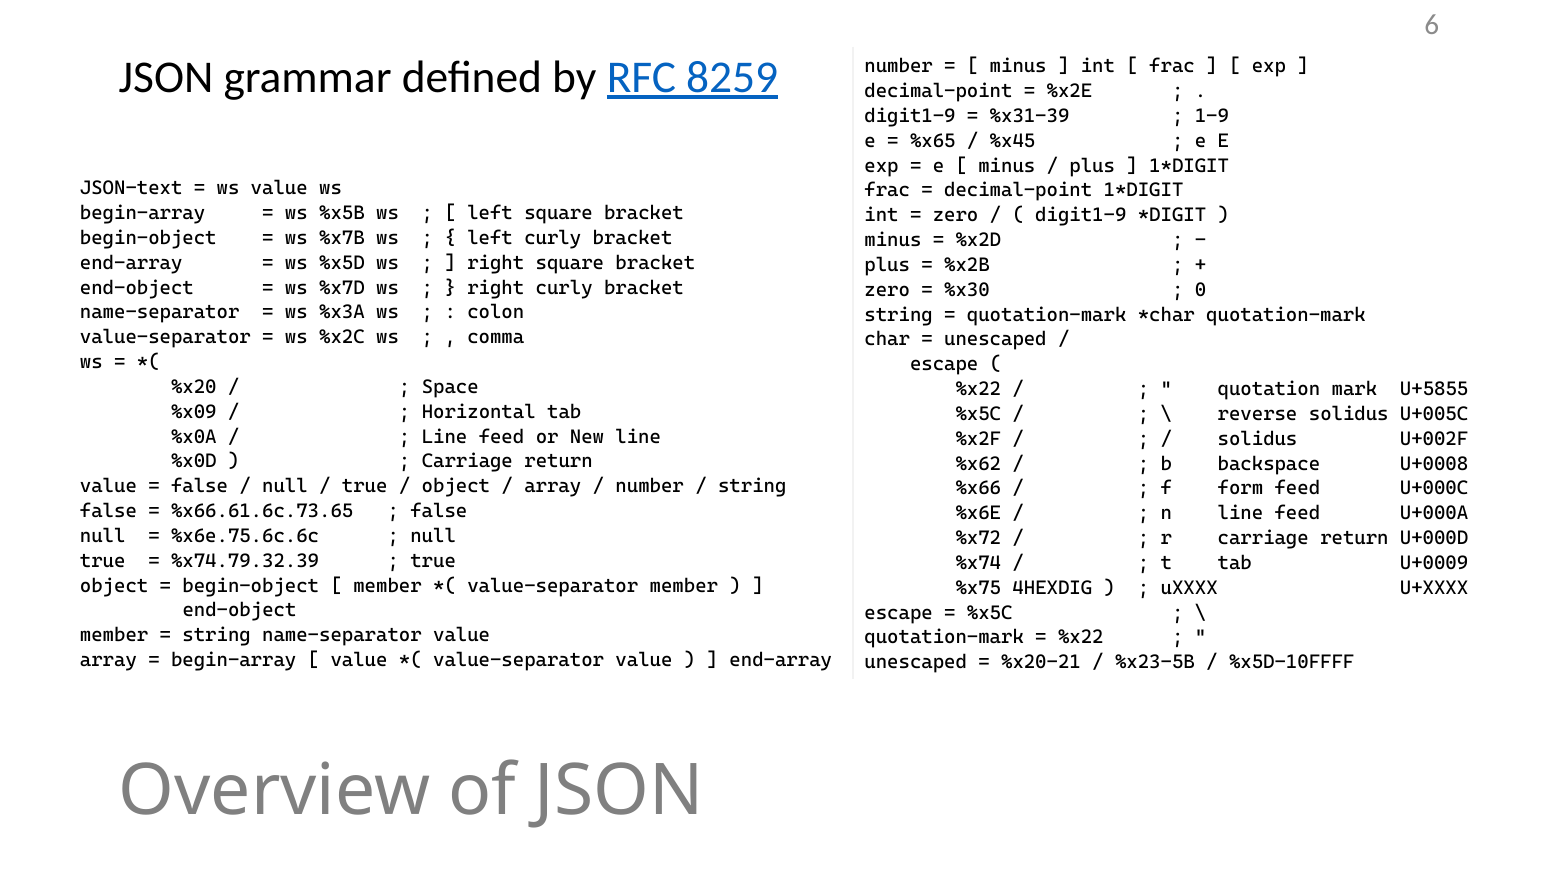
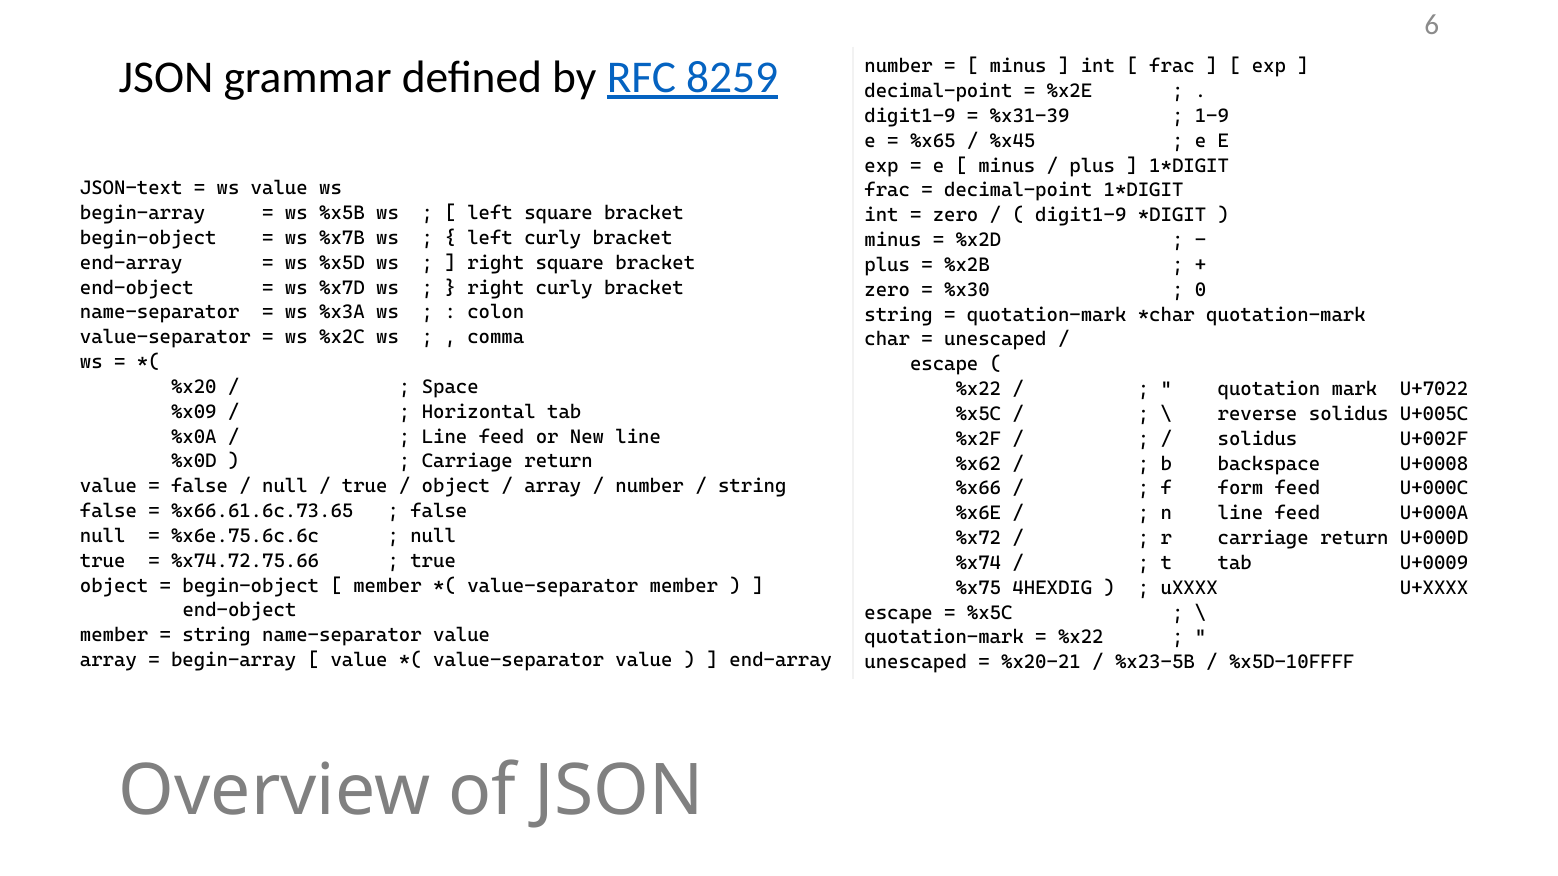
U+5855: U+5855 -> U+7022
%x74.79.32.39: %x74.79.32.39 -> %x74.72.75.66
